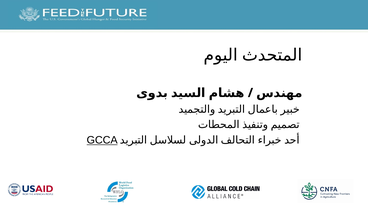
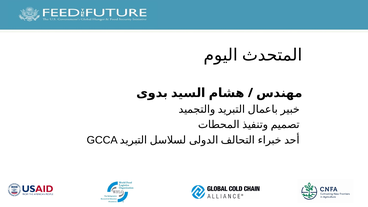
GCCA underline: present -> none
